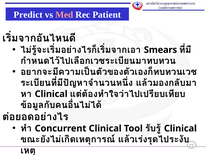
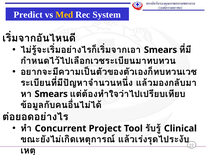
Med colour: pink -> yellow
Patient: Patient -> System
Clinical at (51, 94): Clinical -> Smears
Concurrent Clinical: Clinical -> Project
